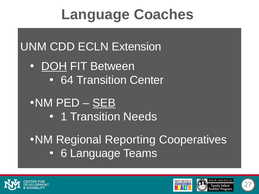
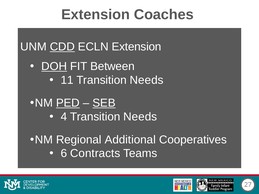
Language at (95, 15): Language -> Extension
CDD underline: none -> present
64: 64 -> 11
Center at (147, 80): Center -> Needs
PED underline: none -> present
1: 1 -> 4
Reporting: Reporting -> Additional
6 Language: Language -> Contracts
